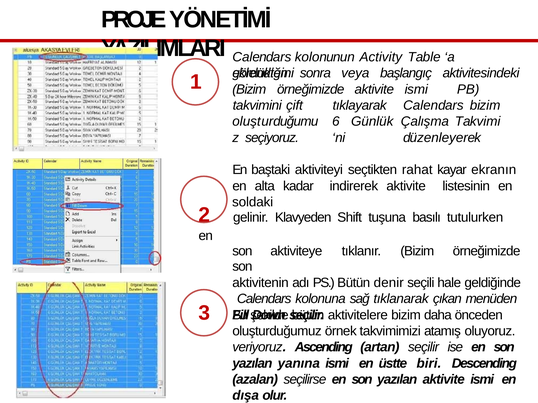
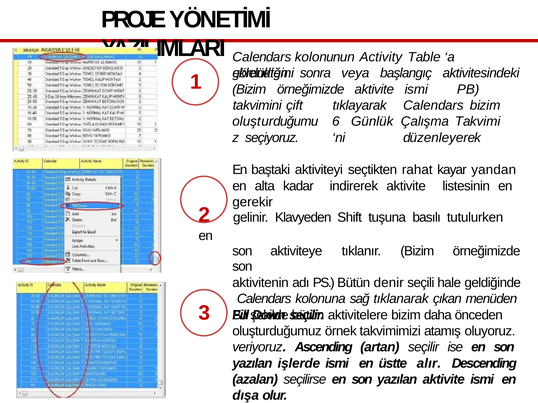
ekranın: ekranın -> yandan
soldaki: soldaki -> gerekir
yanına: yanına -> işlerde
biri: biri -> alır
